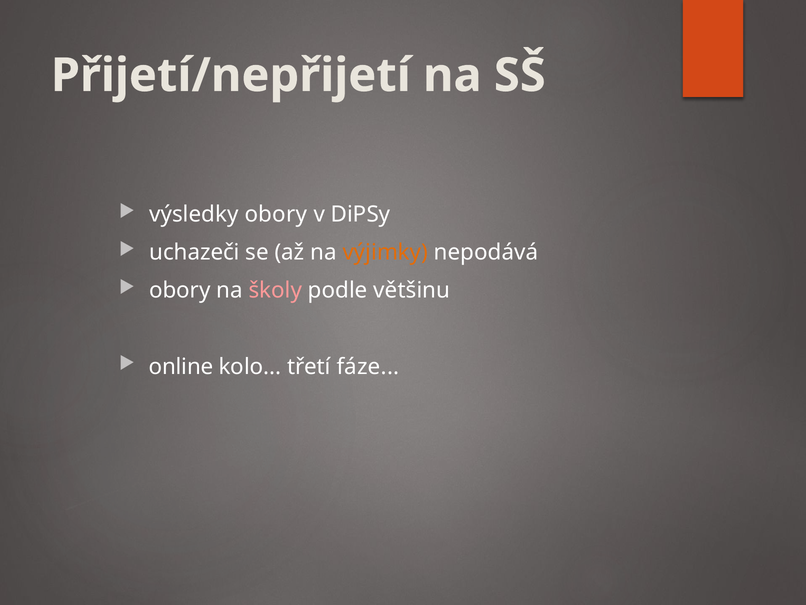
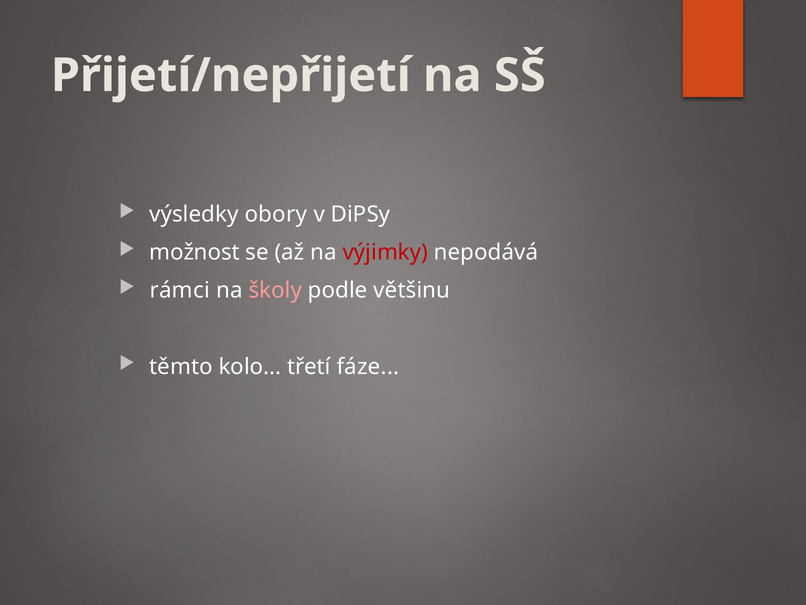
uchazeči: uchazeči -> možnost
výjimky colour: orange -> red
obory at (180, 290): obory -> rámci
online: online -> těmto
